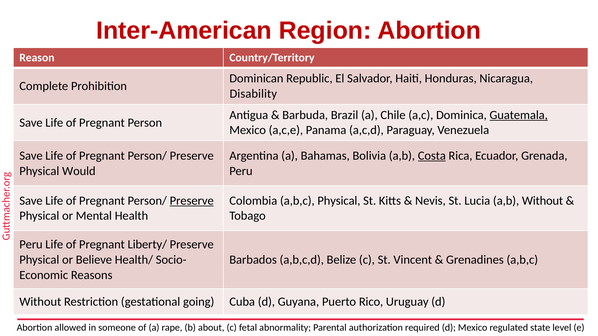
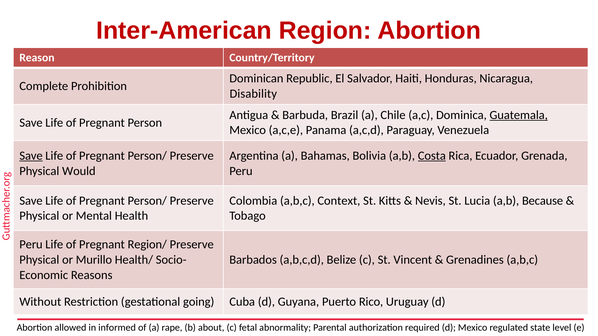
Save at (31, 156) underline: none -> present
Preserve at (192, 201) underline: present -> none
a,b,c Physical: Physical -> Context
a,b Without: Without -> Because
Liberty/: Liberty/ -> Region/
Believe: Believe -> Murillo
someone: someone -> informed
